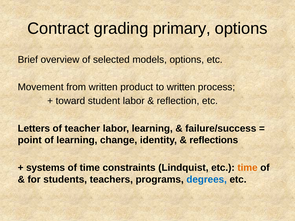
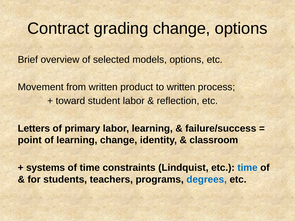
grading primary: primary -> change
teacher: teacher -> primary
reflections: reflections -> classroom
time at (248, 168) colour: orange -> blue
